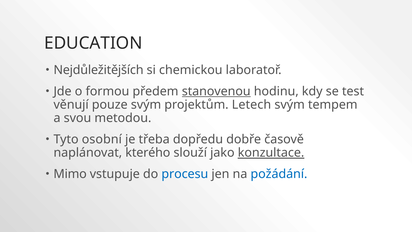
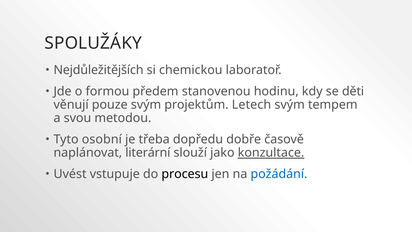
EDUCATION: EDUCATION -> SPOLUŽÁKY
stanovenou underline: present -> none
test: test -> děti
kterého: kterého -> literární
Mimo: Mimo -> Uvést
procesu colour: blue -> black
